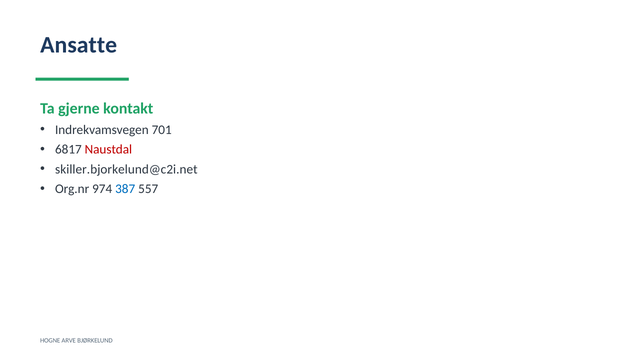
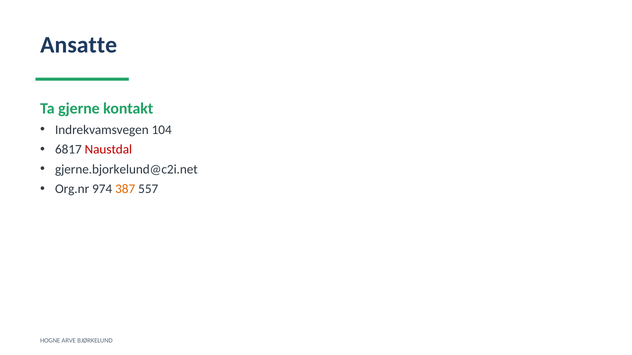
701: 701 -> 104
skiller.bjorkelund@c2i.net: skiller.bjorkelund@c2i.net -> gjerne.bjorkelund@c2i.net
387 colour: blue -> orange
